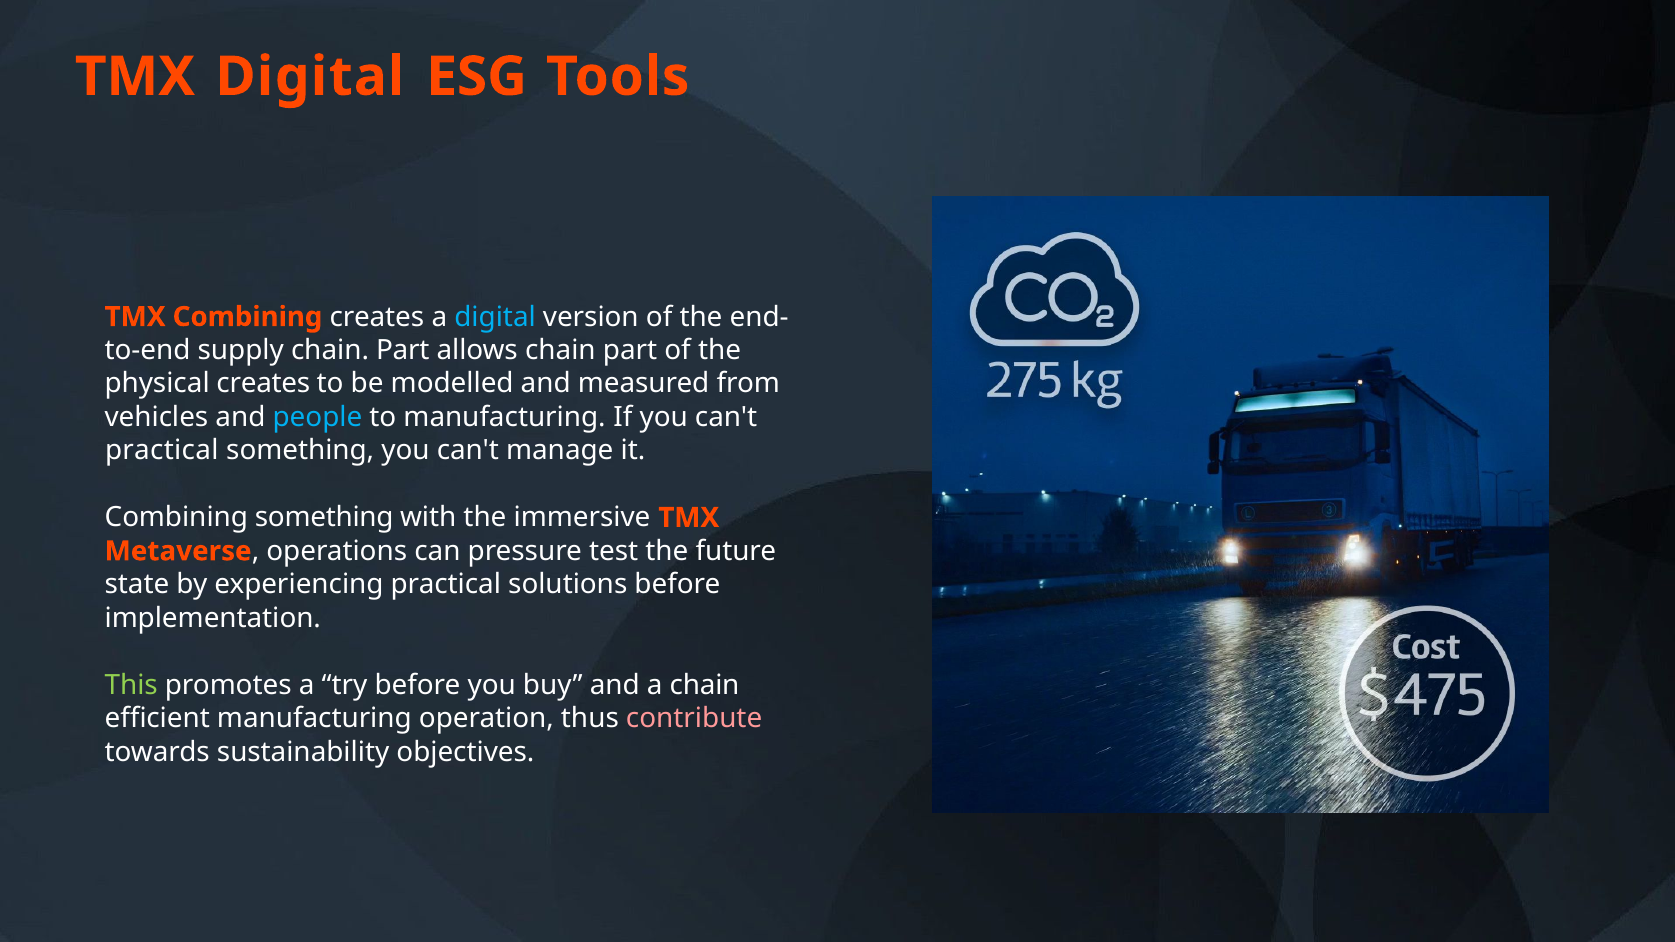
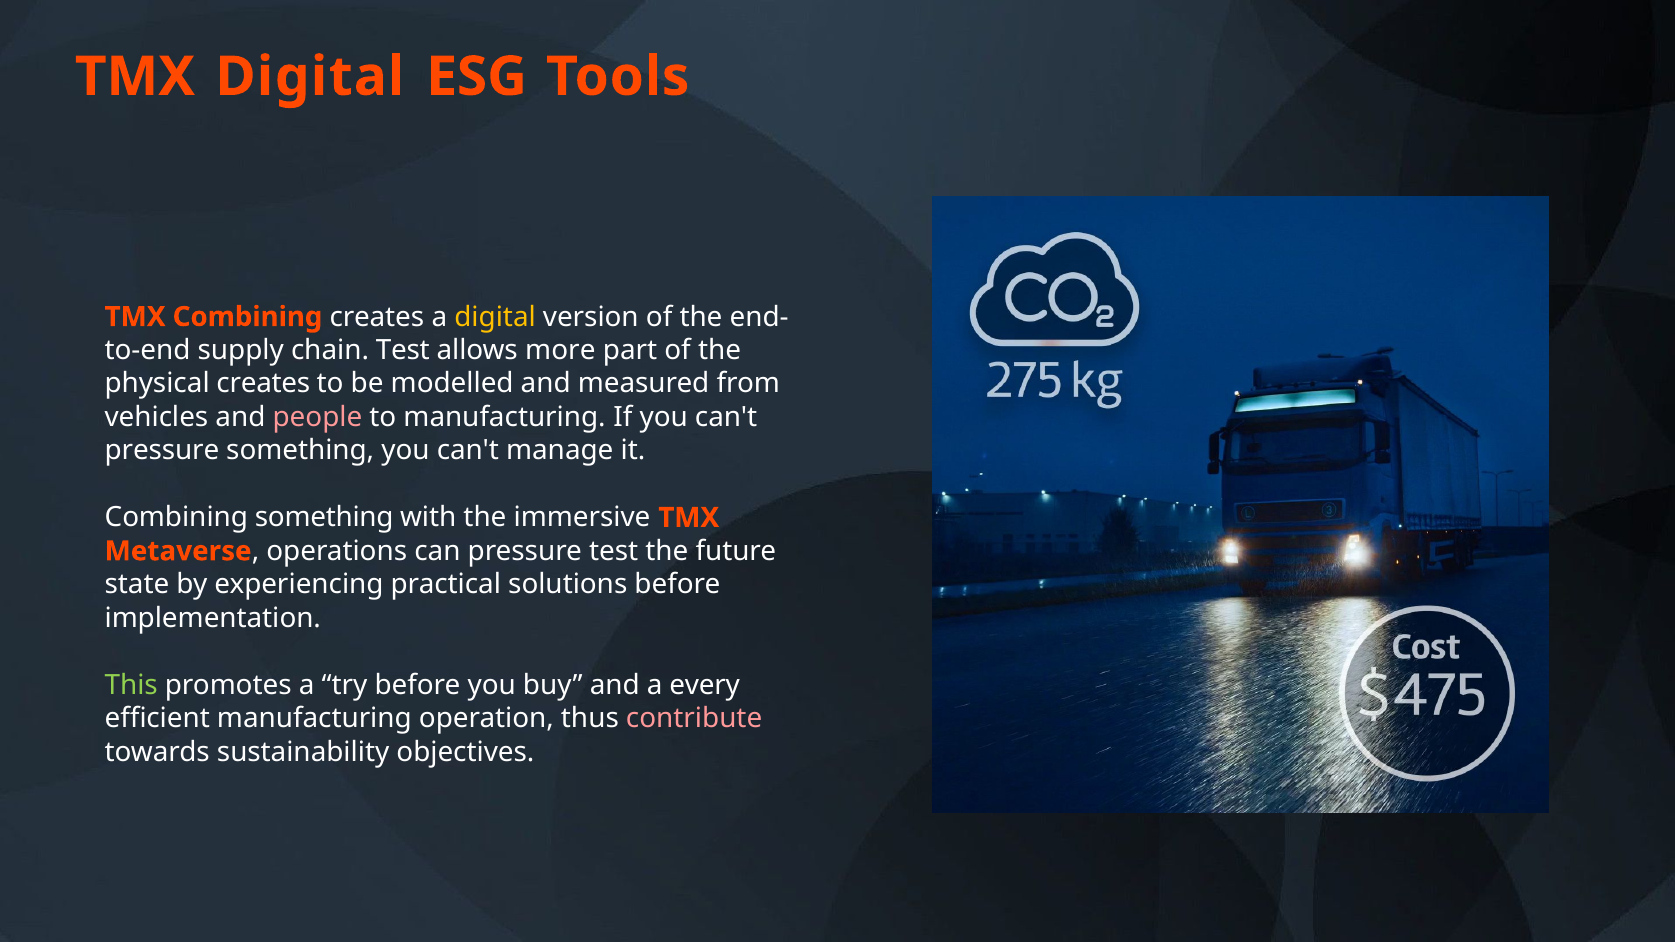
digital at (495, 317) colour: light blue -> yellow
supply chain Part: Part -> Test
allows chain: chain -> more
people colour: light blue -> pink
practical at (162, 451): practical -> pressure
a chain: chain -> every
